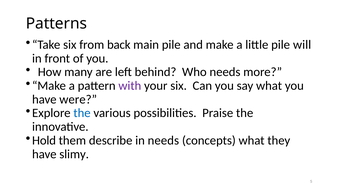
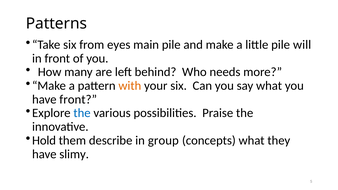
back: back -> eyes
with colour: purple -> orange
have were: were -> front
in needs: needs -> group
